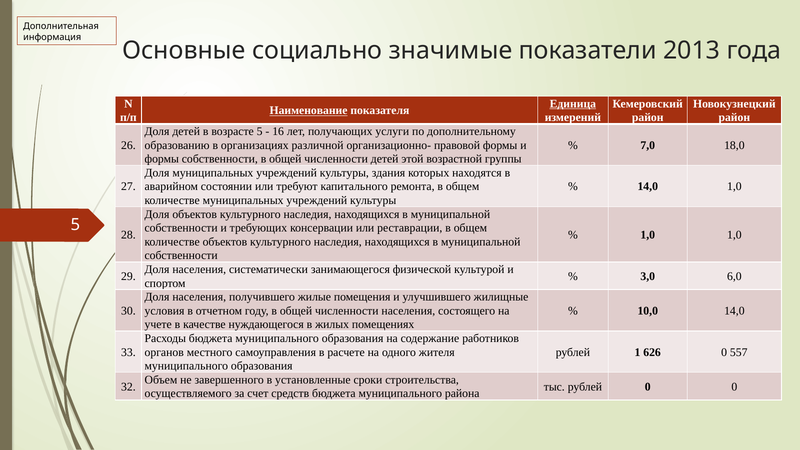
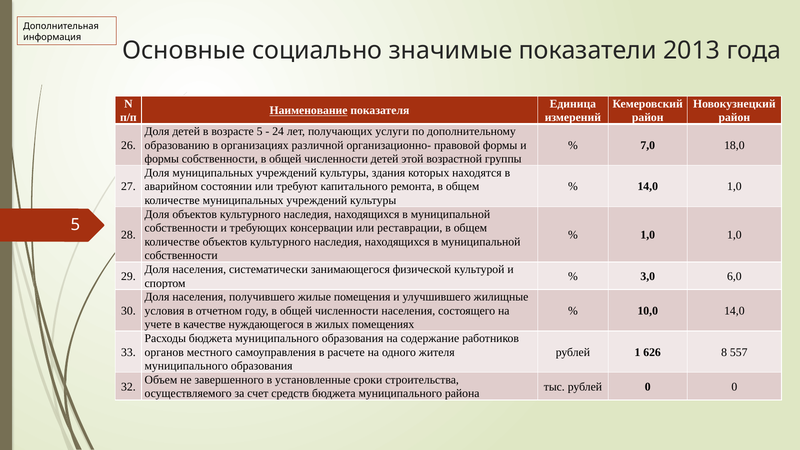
Единица underline: present -> none
16: 16 -> 24
626 0: 0 -> 8
